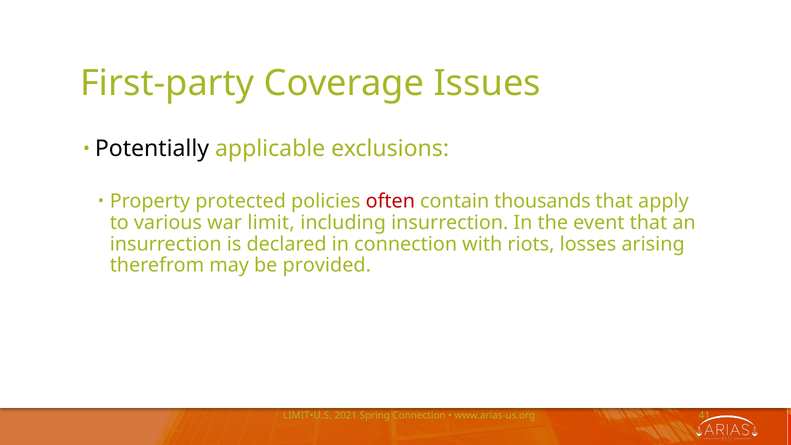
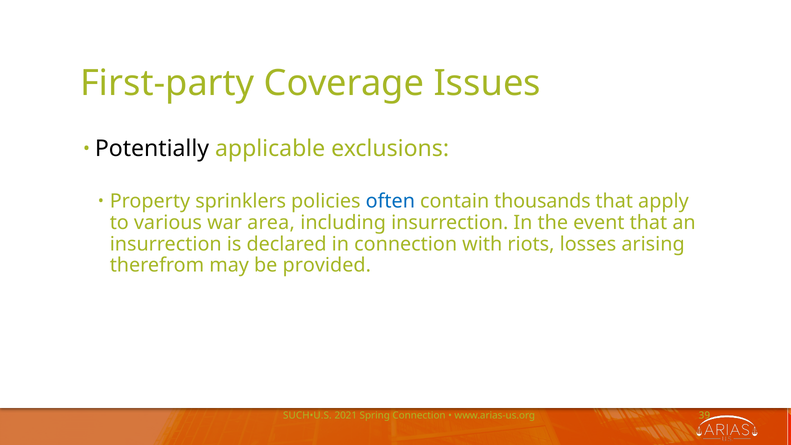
protected: protected -> sprinklers
often colour: red -> blue
limit: limit -> area
LIMIT•U.S: LIMIT•U.S -> SUCH•U.S
41: 41 -> 39
